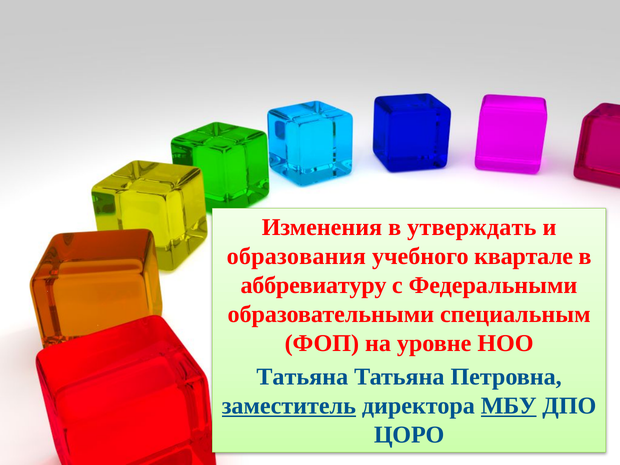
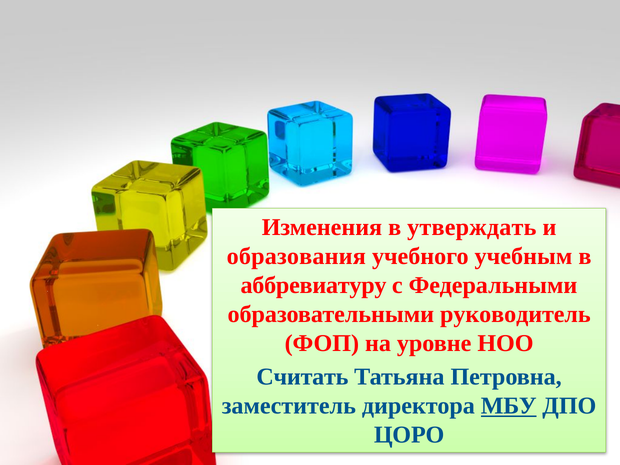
квартале: квартале -> учебным
специальным: специальным -> руководитель
Татьяна at (302, 377): Татьяна -> Считать
заместитель underline: present -> none
